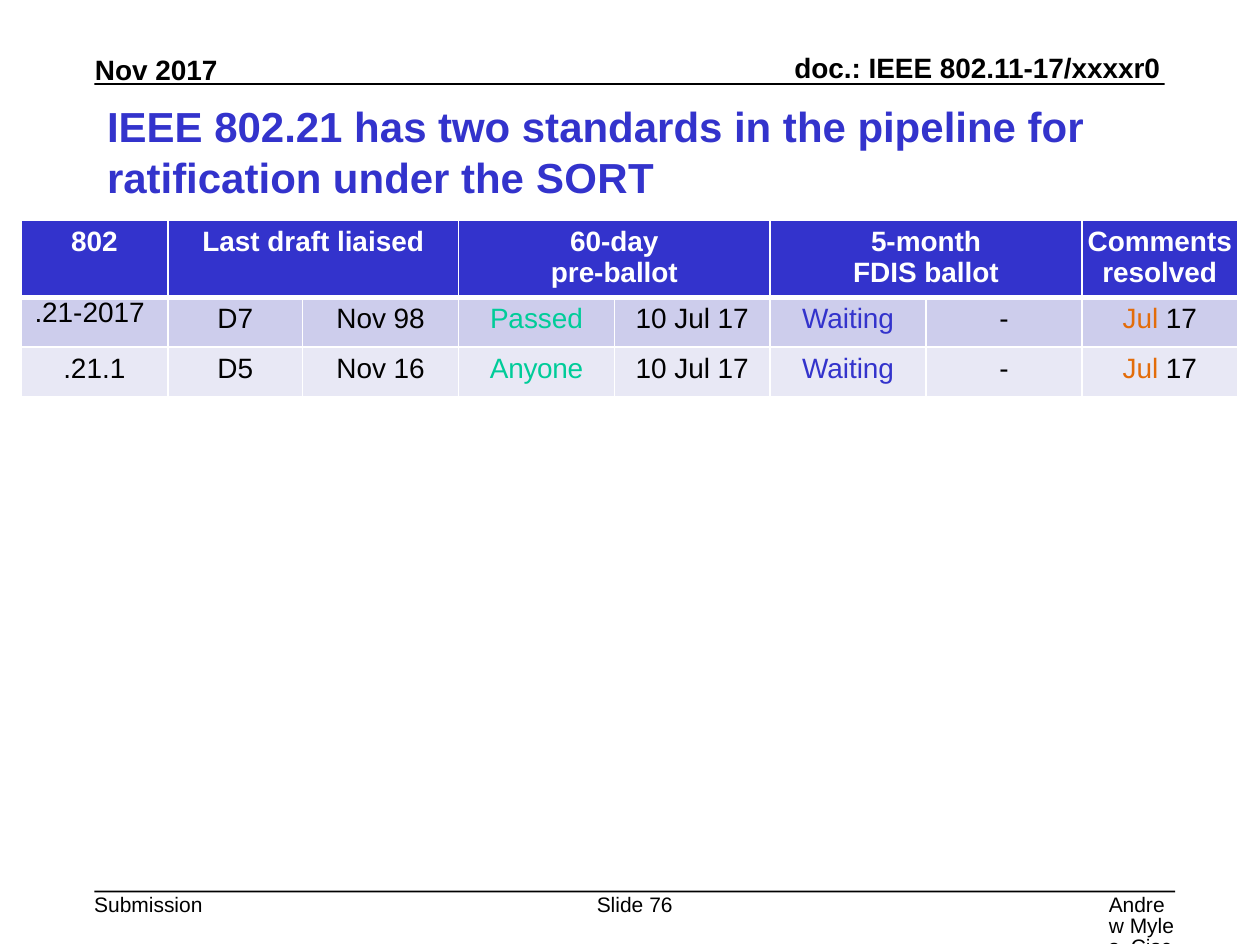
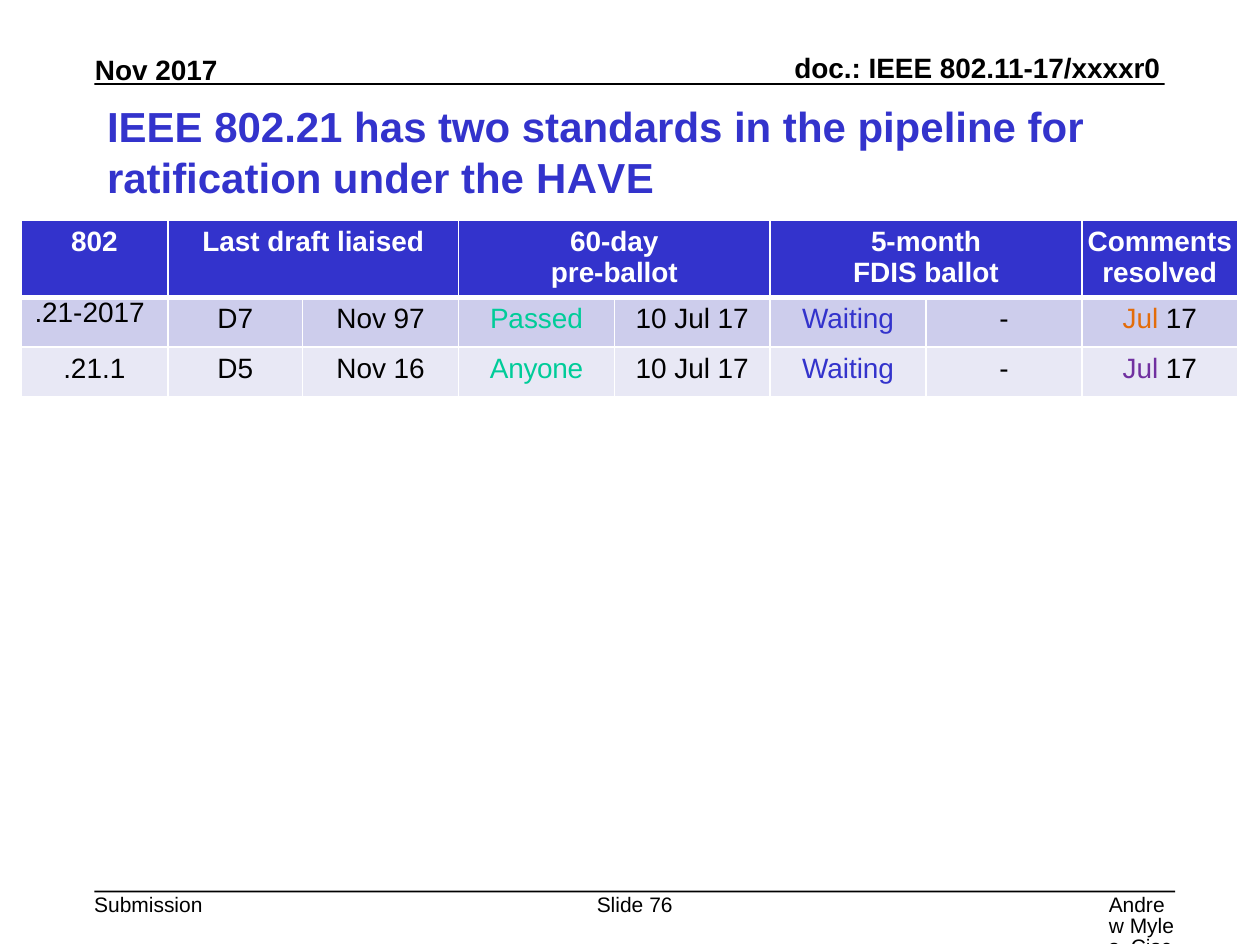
SORT: SORT -> HAVE
98: 98 -> 97
Jul at (1140, 369) colour: orange -> purple
